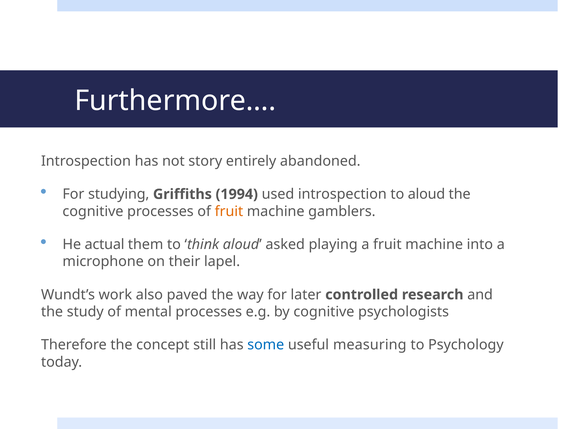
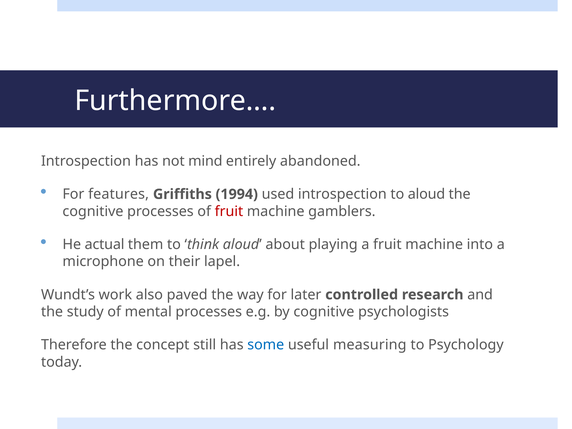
story: story -> mind
studying: studying -> features
fruit at (229, 211) colour: orange -> red
asked: asked -> about
